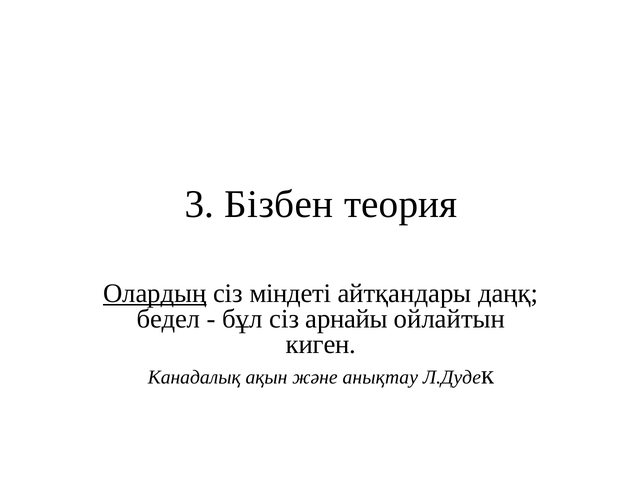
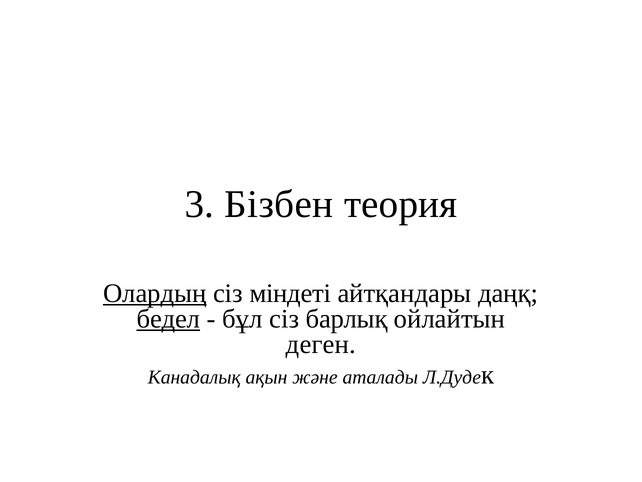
бедел underline: none -> present
арнайы: арнайы -> барлық
киген: киген -> деген
анықтау: анықтау -> аталады
